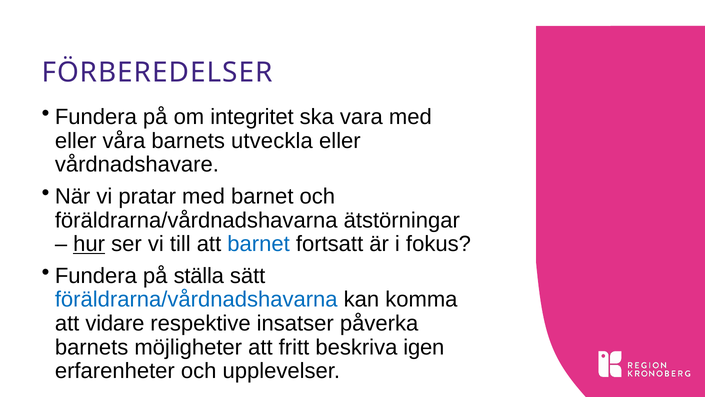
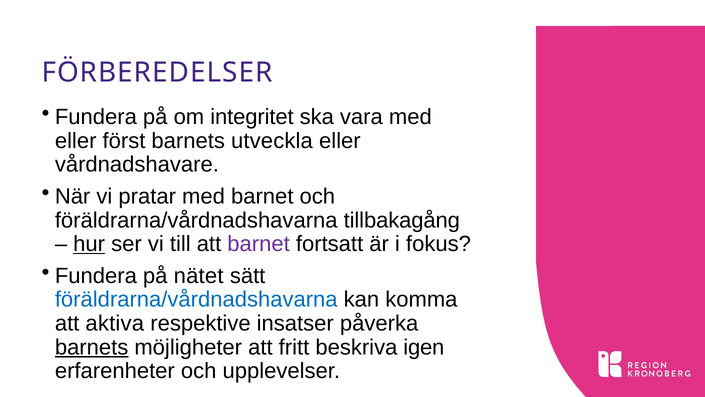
våra: våra -> först
ätstörningar: ätstörningar -> tillbakagång
barnet at (259, 244) colour: blue -> purple
ställa: ställa -> nätet
vidare: vidare -> aktiva
barnets at (92, 347) underline: none -> present
